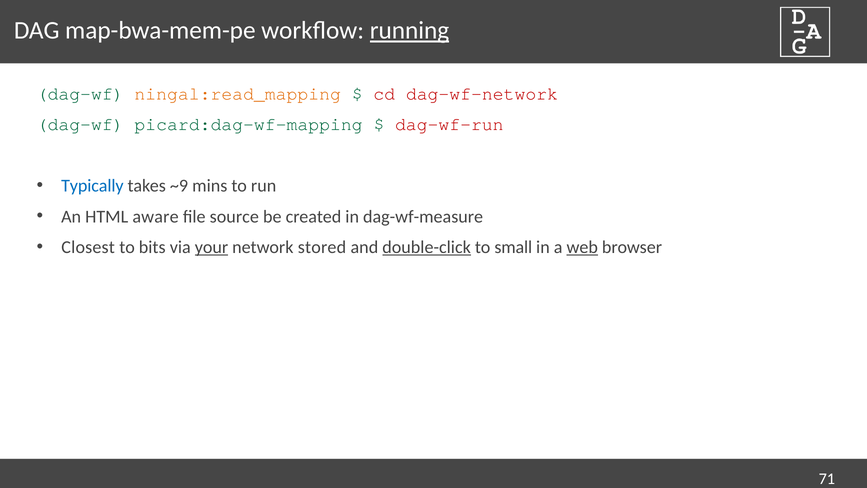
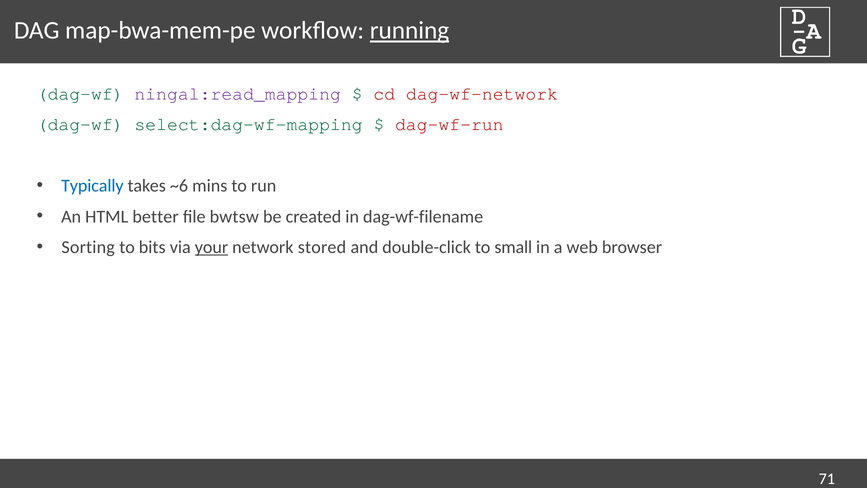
ningal:read_mapping colour: orange -> purple
picard:dag-wf-mapping: picard:dag-wf-mapping -> select:dag-wf-mapping
~9: ~9 -> ~6
aware: aware -> better
source: source -> bwtsw
dag-wf-measure: dag-wf-measure -> dag-wf-filename
Closest: Closest -> Sorting
double-click underline: present -> none
web underline: present -> none
